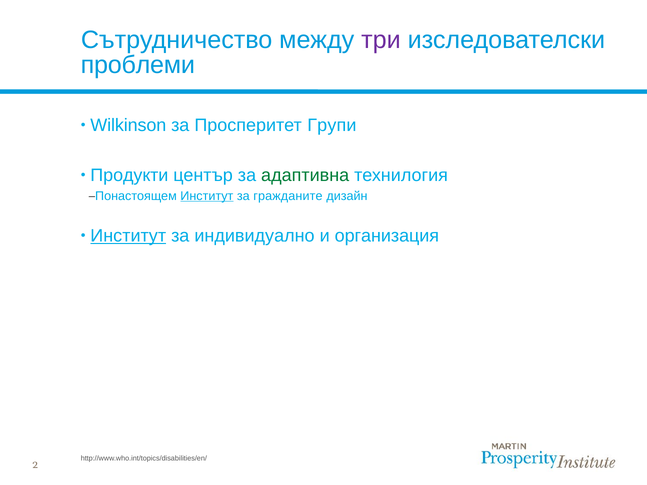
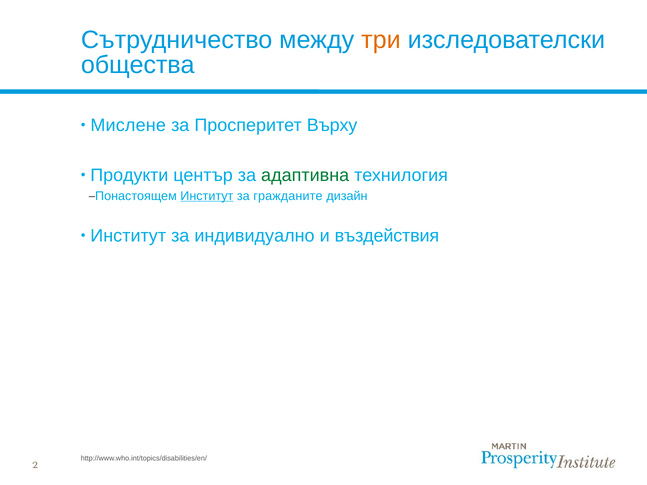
три colour: purple -> orange
проблеми: проблеми -> общества
Wilkinson: Wilkinson -> Мислене
Групи: Групи -> Върху
Институт at (128, 236) underline: present -> none
организация: организация -> въздействия
